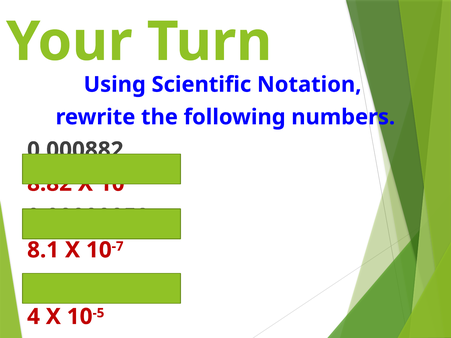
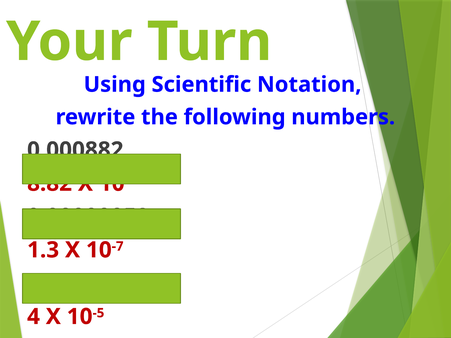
8.1: 8.1 -> 1.3
